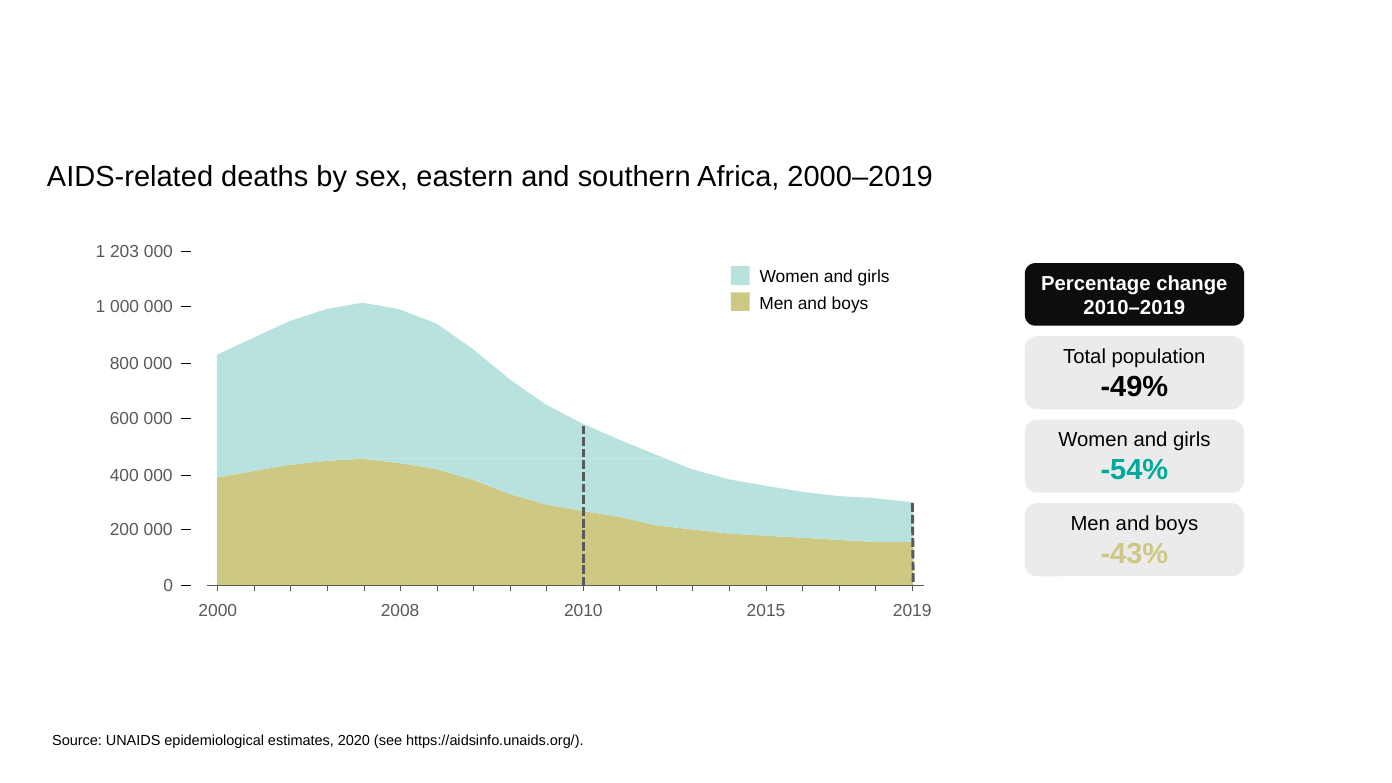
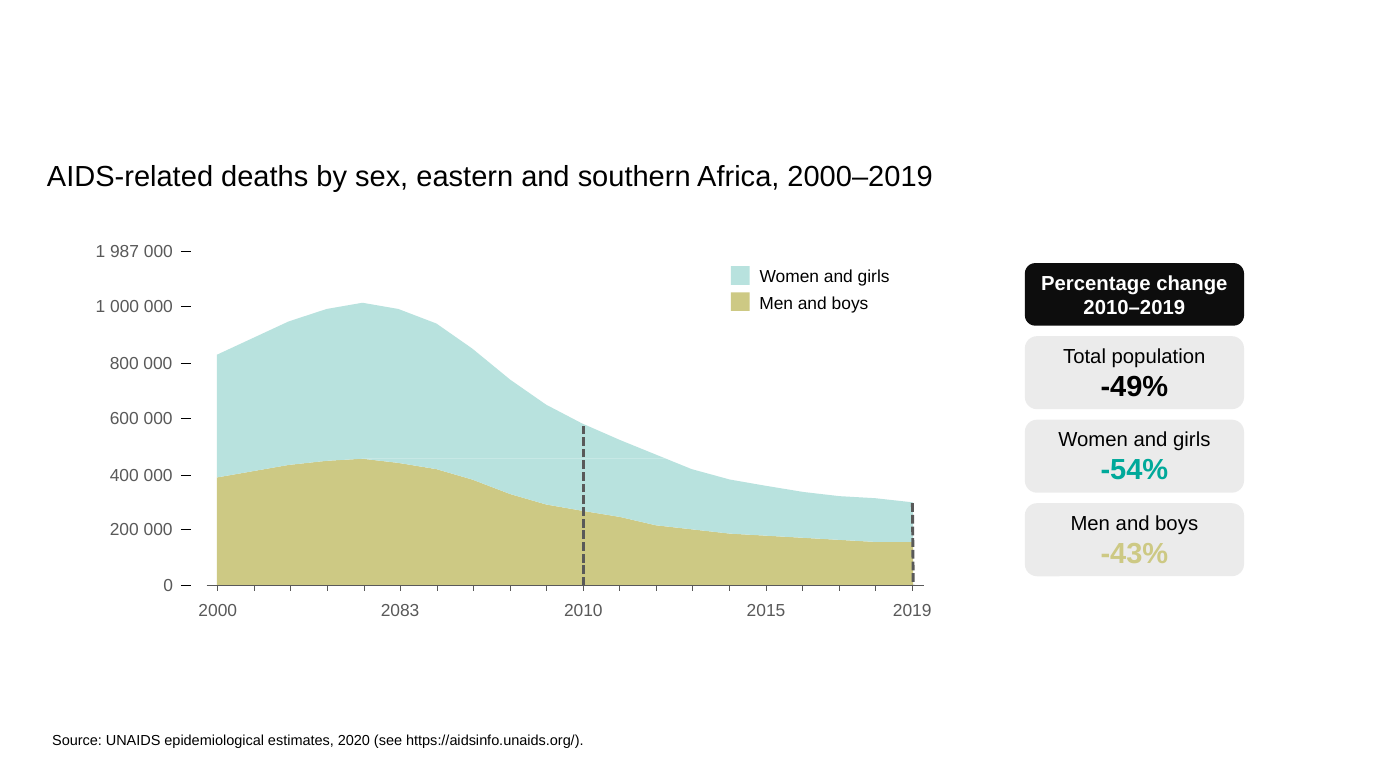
203: 203 -> 987
2008: 2008 -> 2083
